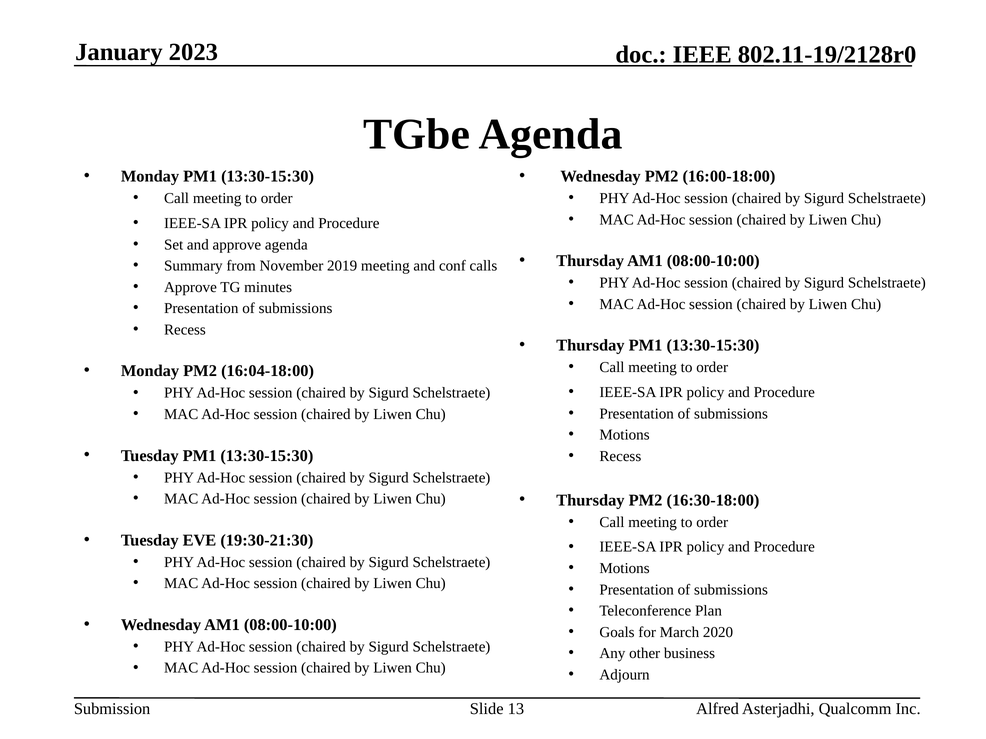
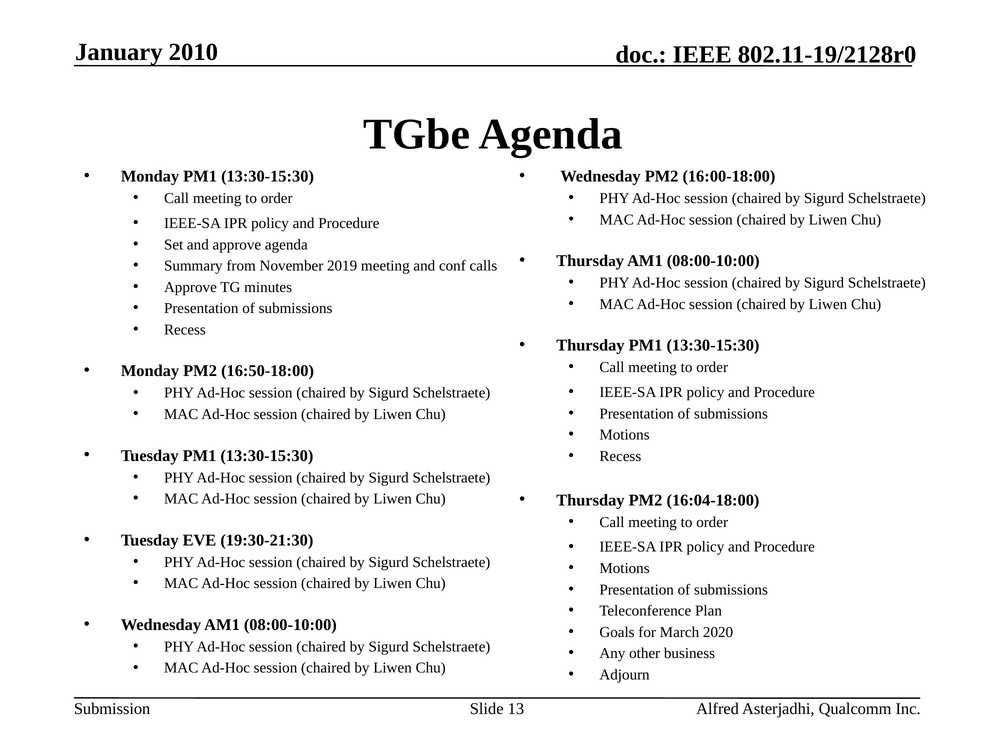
2023: 2023 -> 2010
16:04-18:00: 16:04-18:00 -> 16:50-18:00
16:30-18:00: 16:30-18:00 -> 16:04-18:00
